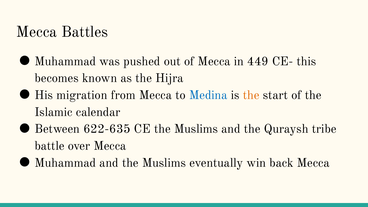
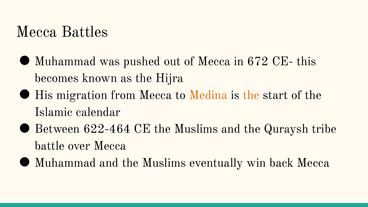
449: 449 -> 672
Medina colour: blue -> orange
622-635: 622-635 -> 622-464
